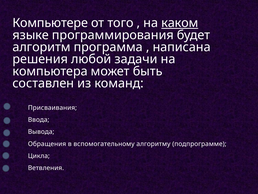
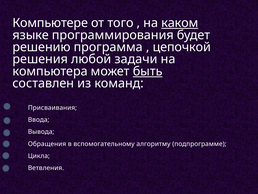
алгоритм: алгоритм -> решению
написана: написана -> цепочкой
быть underline: none -> present
